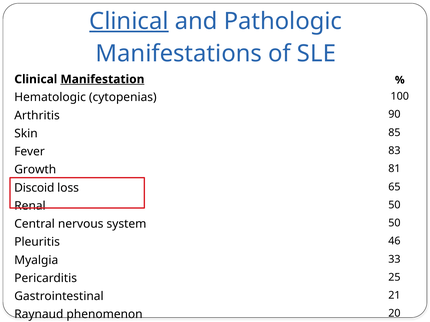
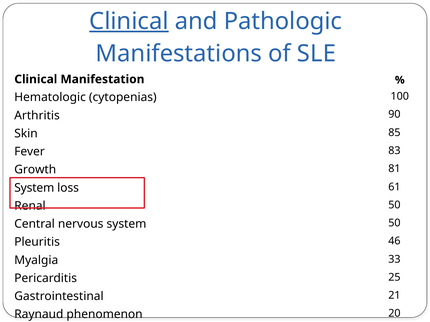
Manifestation underline: present -> none
Discoid at (34, 188): Discoid -> System
65: 65 -> 61
